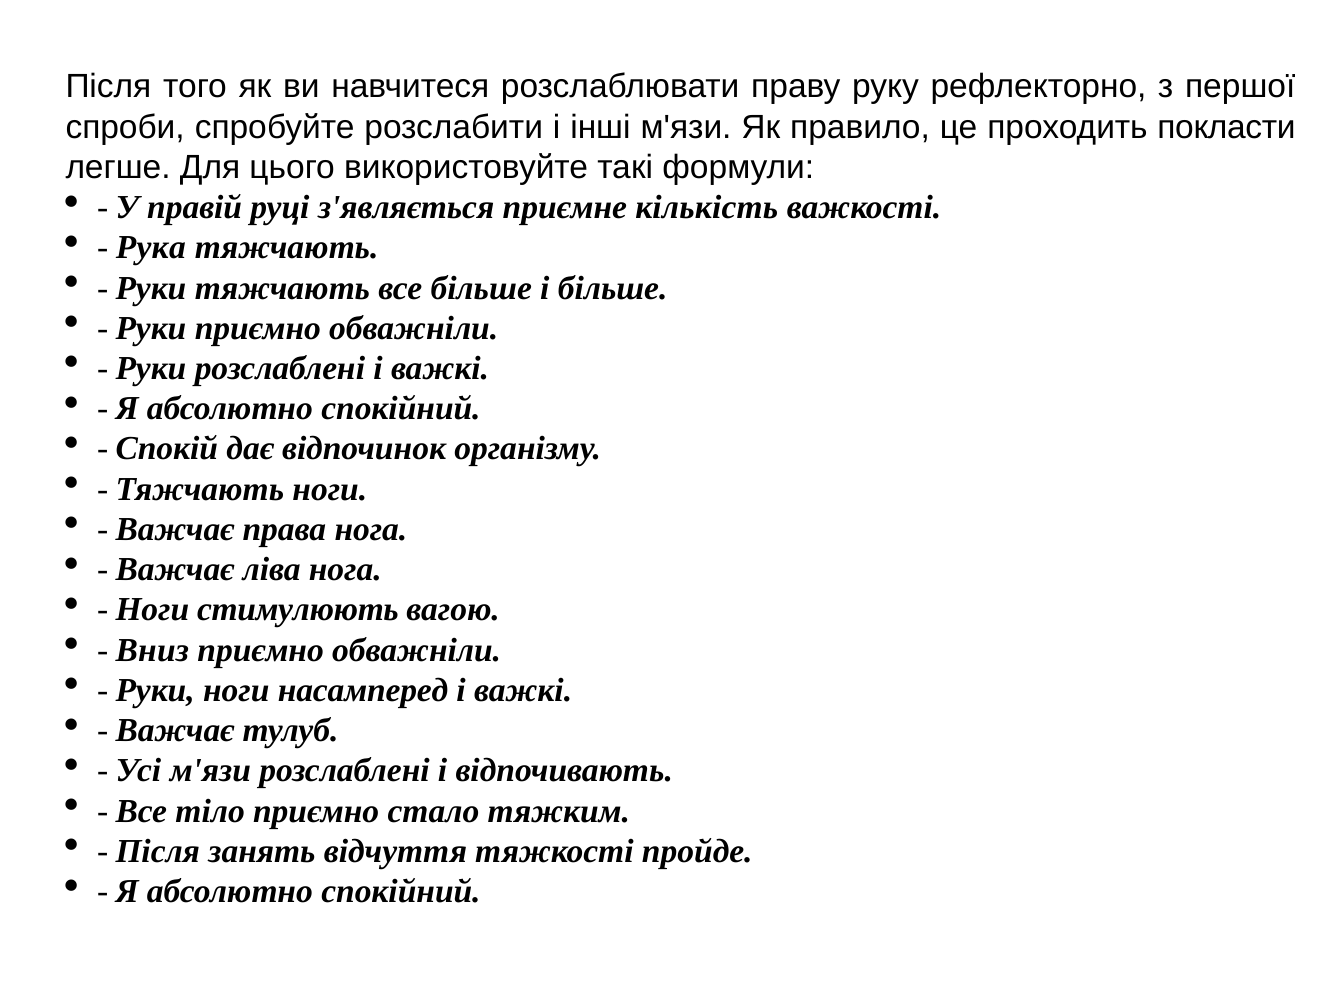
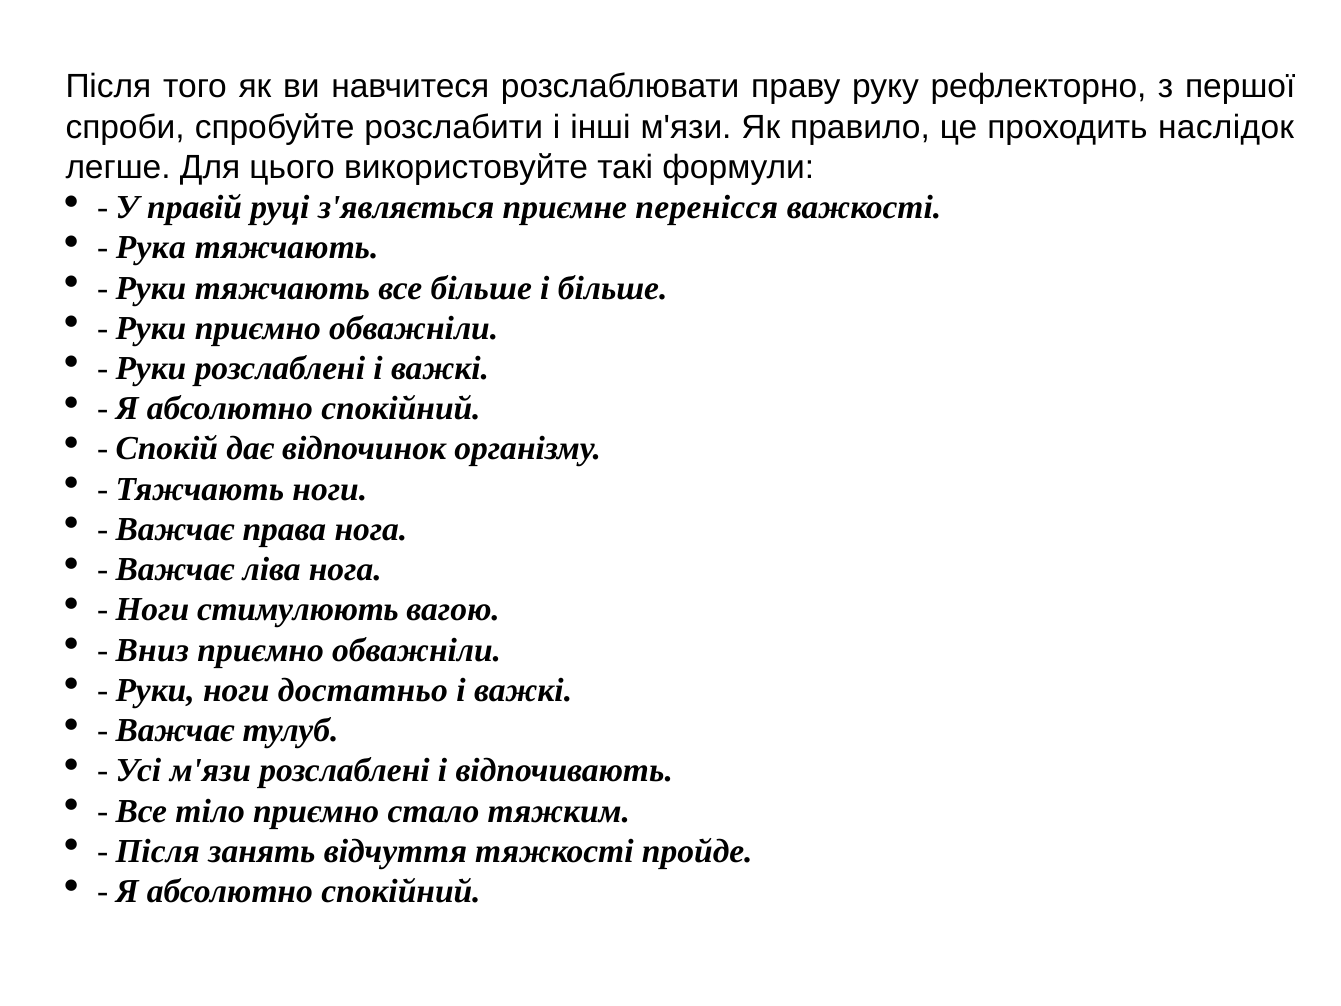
покласти: покласти -> наслідок
кількість: кількість -> перенісся
насамперед: насамперед -> достатньо
